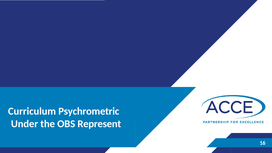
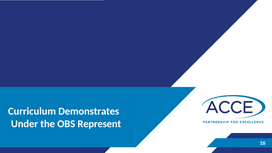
Psychrometric: Psychrometric -> Demonstrates
